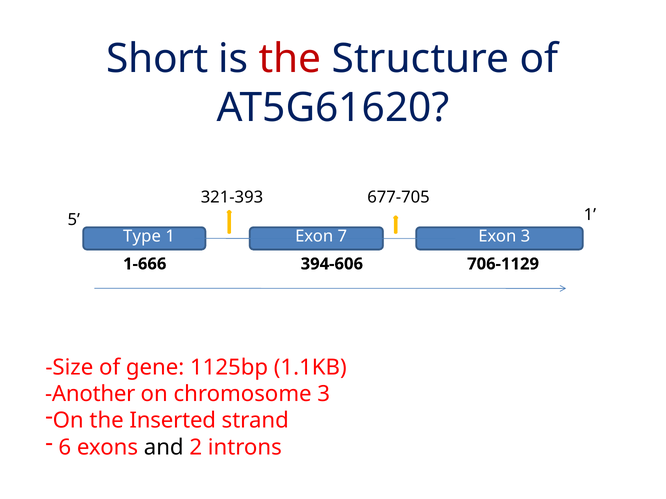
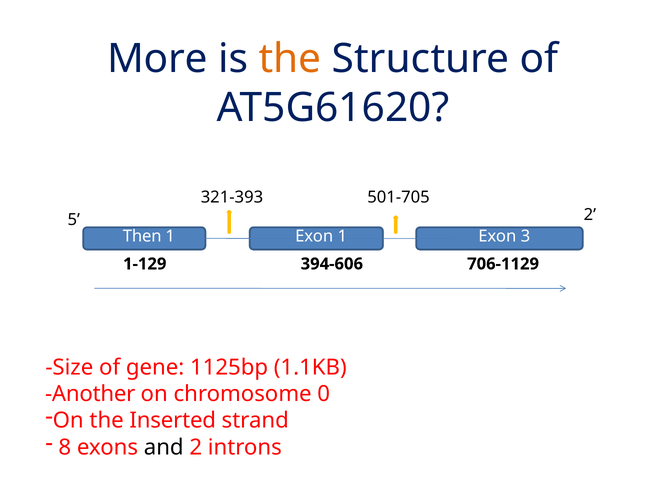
Short: Short -> More
the at (290, 59) colour: red -> orange
677-705: 677-705 -> 501-705
5 1: 1 -> 2
Type: Type -> Then
Exon 7: 7 -> 1
1-666: 1-666 -> 1-129
chromosome 3: 3 -> 0
6: 6 -> 8
